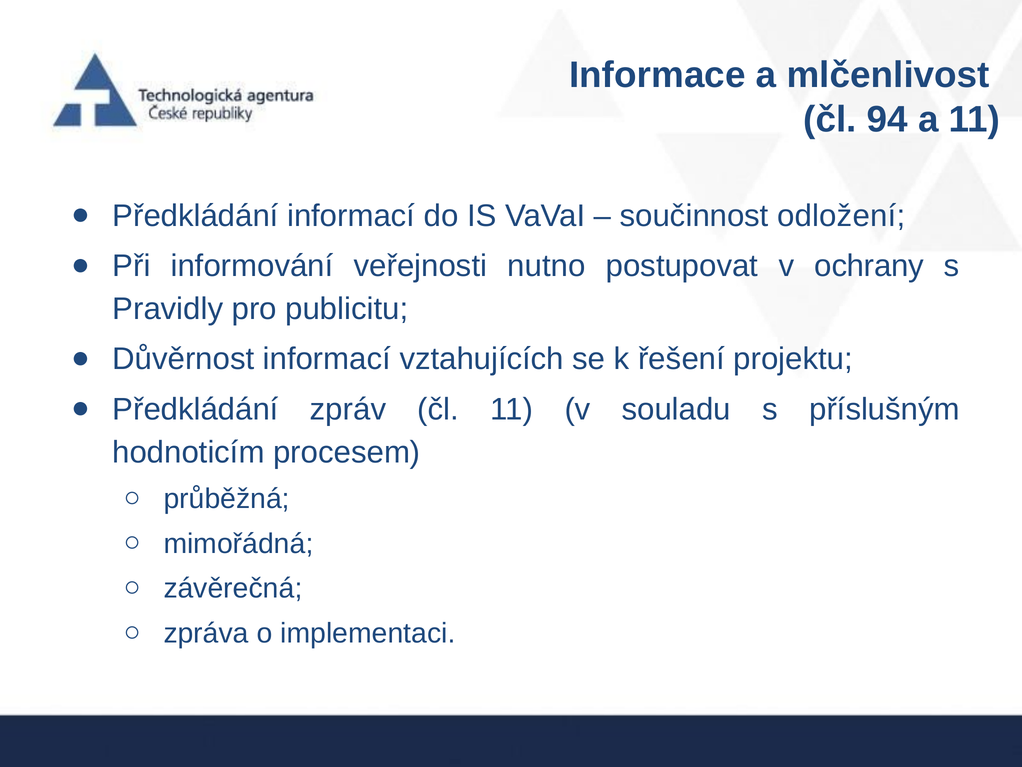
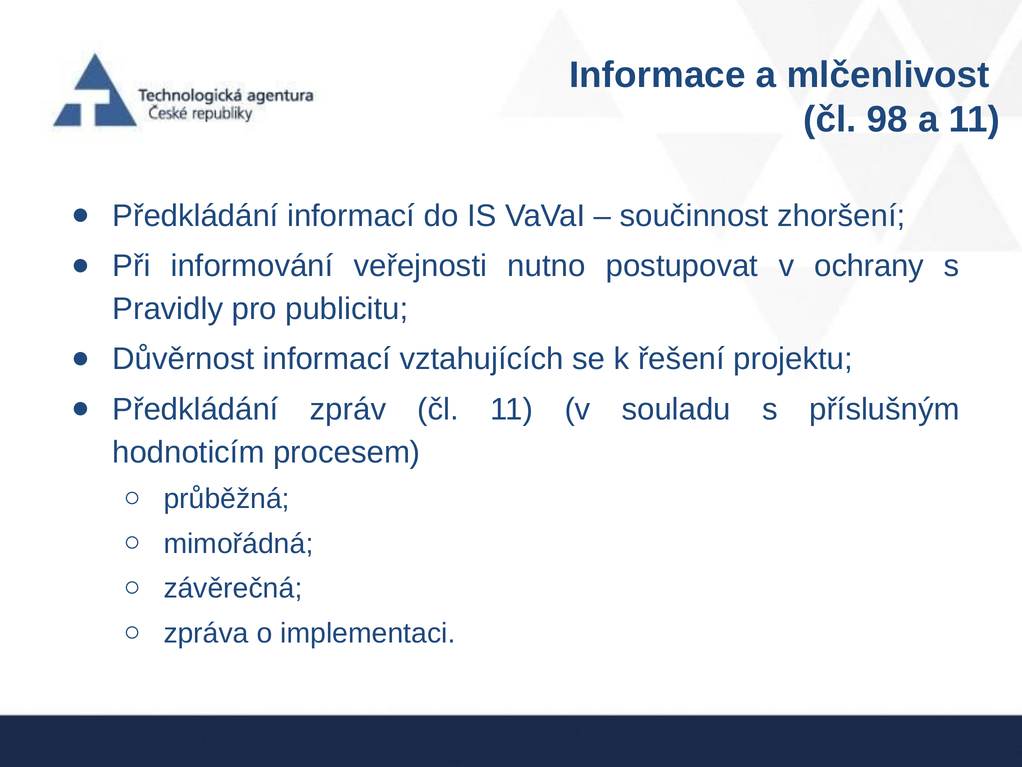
94: 94 -> 98
odložení: odložení -> zhoršení
